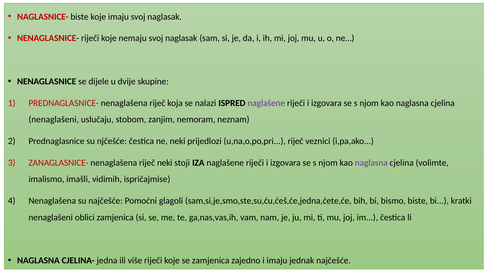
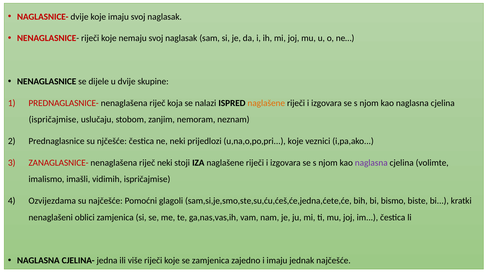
NAGLASNICE- biste: biste -> dvije
naglašene at (266, 103) colour: purple -> orange
nenaglašeni at (54, 119): nenaglašeni -> ispričajmise
u,na,o,po,pri riječ: riječ -> koje
Nenaglašena at (52, 200): Nenaglašena -> Ozvijezdama
